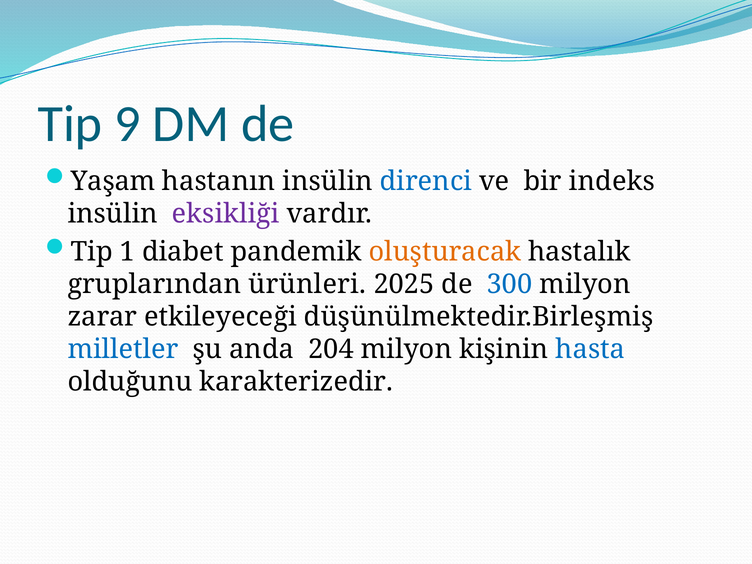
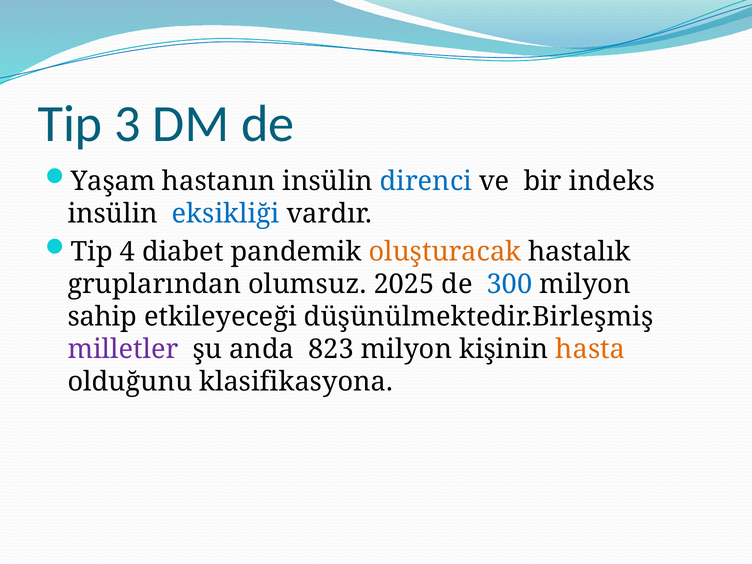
9: 9 -> 3
eksikliği colour: purple -> blue
1: 1 -> 4
ürünleri: ürünleri -> olumsuz
zarar: zarar -> sahip
milletler colour: blue -> purple
204: 204 -> 823
hasta colour: blue -> orange
karakterizedir: karakterizedir -> klasifikasyona
